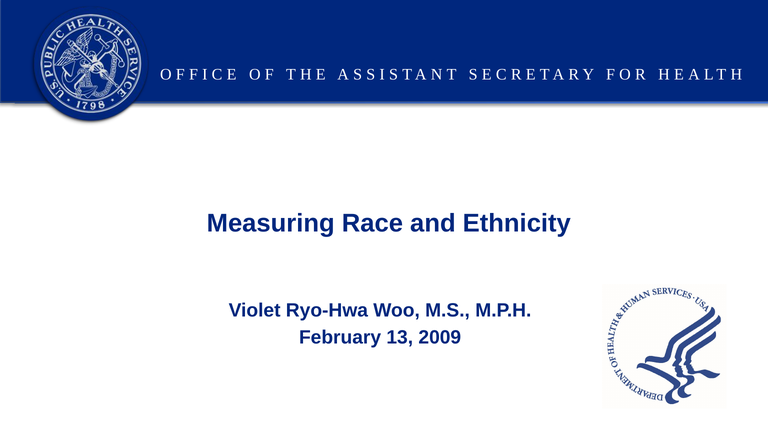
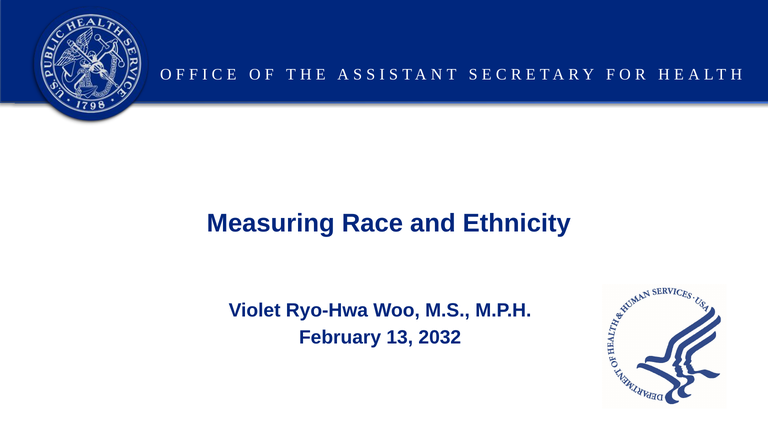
2009: 2009 -> 2032
